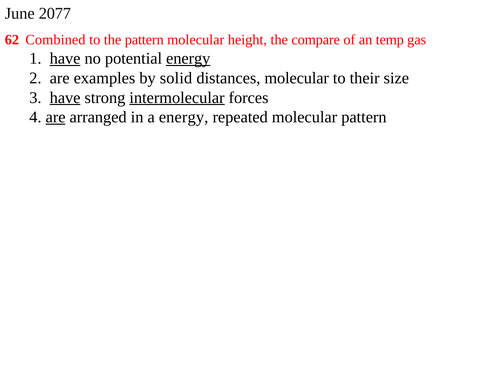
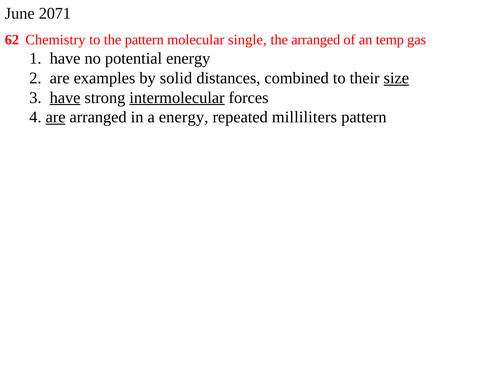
2077: 2077 -> 2071
Combined: Combined -> Chemistry
height: height -> single
the compare: compare -> arranged
have at (65, 58) underline: present -> none
energy at (188, 58) underline: present -> none
distances molecular: molecular -> combined
size underline: none -> present
repeated molecular: molecular -> milliliters
